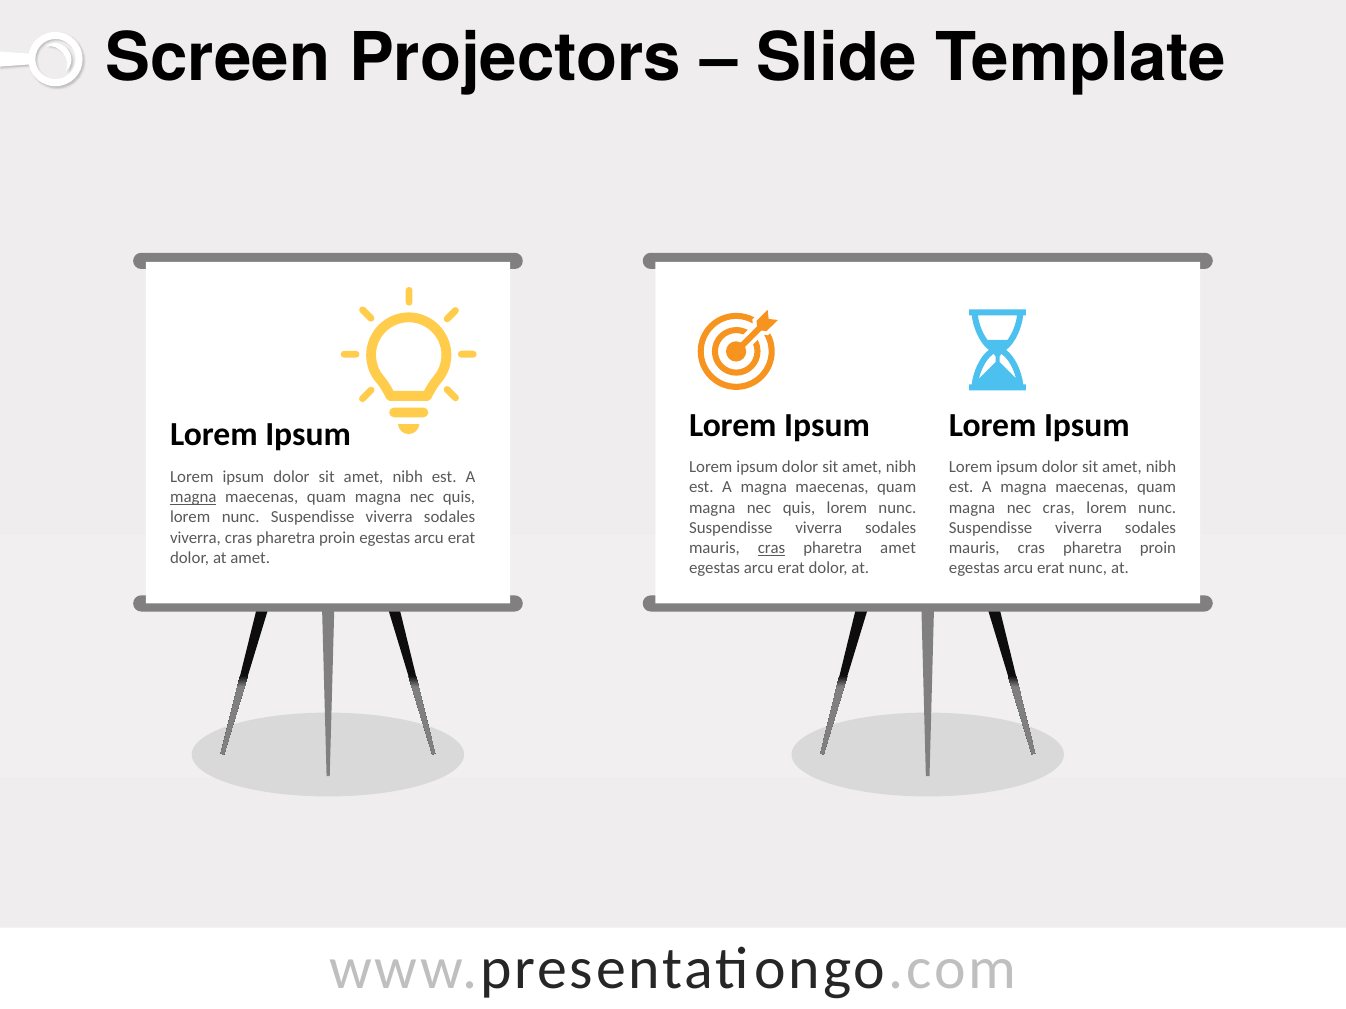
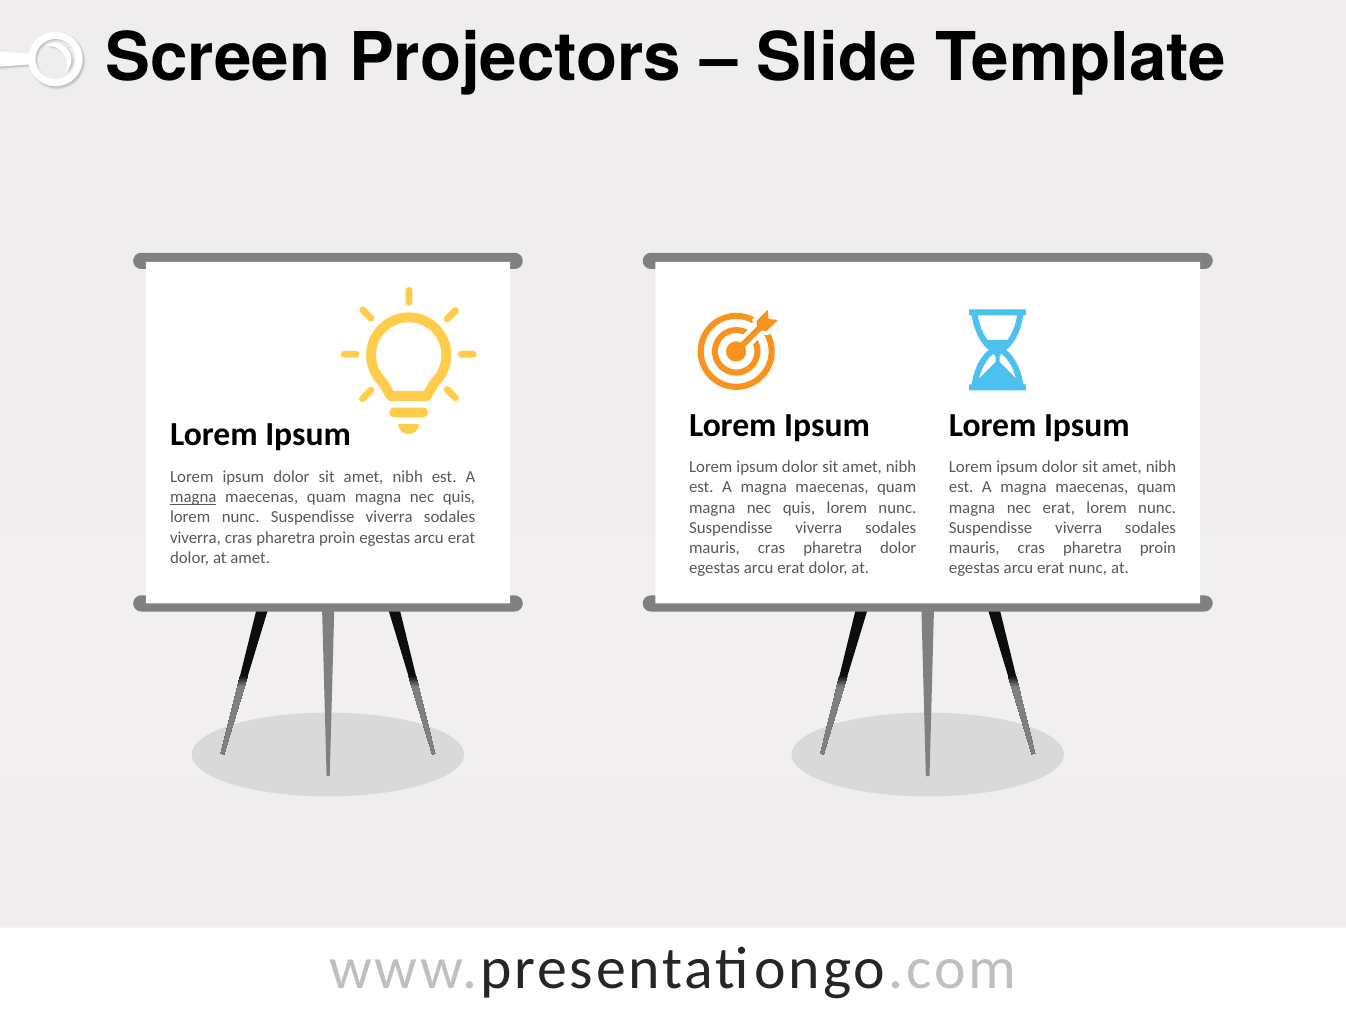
nec cras: cras -> erat
cras at (772, 548) underline: present -> none
pharetra amet: amet -> dolor
